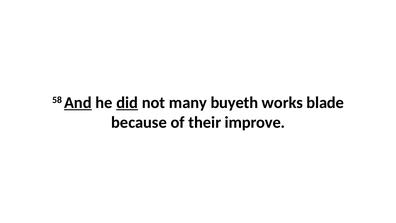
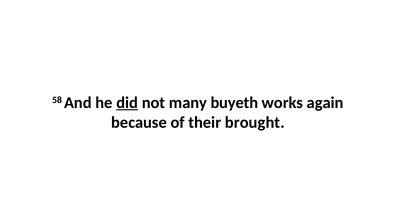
And underline: present -> none
blade: blade -> again
improve: improve -> brought
